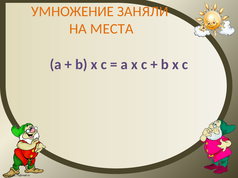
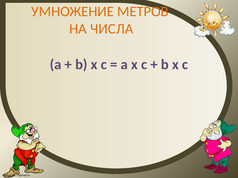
ЗАНЯЛИ: ЗАНЯЛИ -> МЕТРОВ
МЕСТА: МЕСТА -> ЧИСЛА
